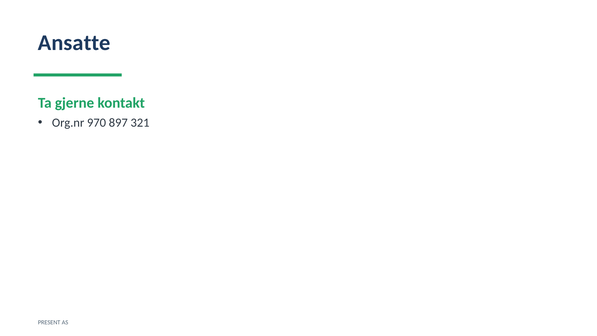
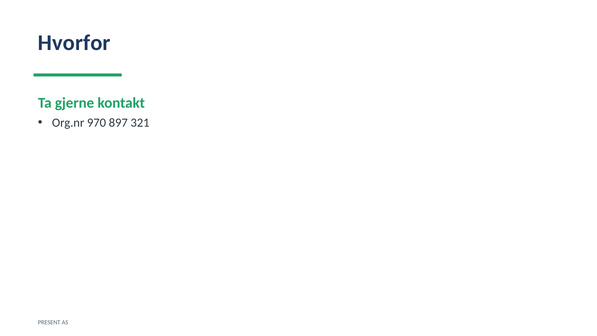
Ansatte: Ansatte -> Hvorfor
